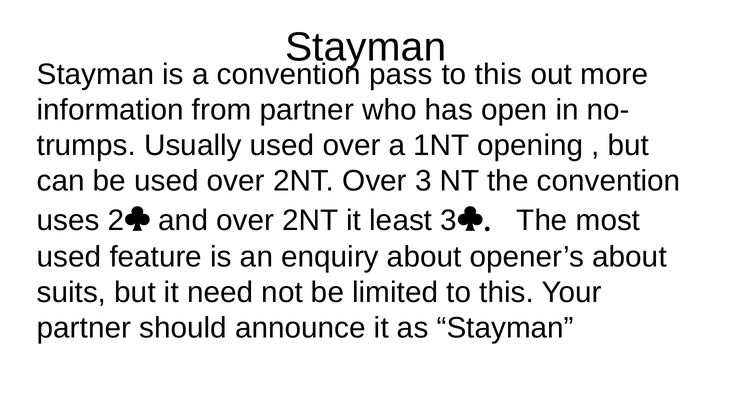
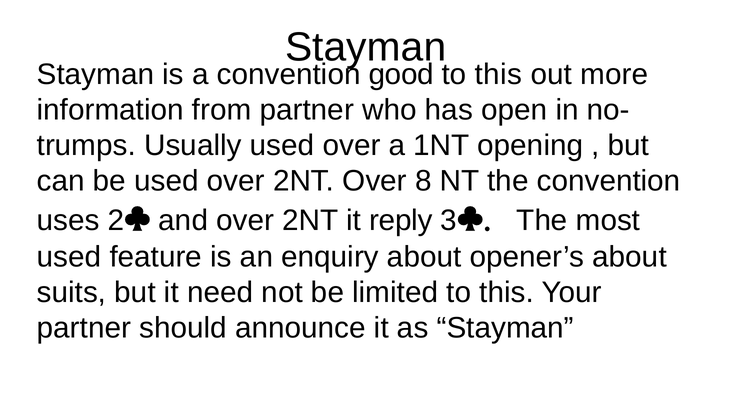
pass: pass -> good
3: 3 -> 8
least: least -> reply
